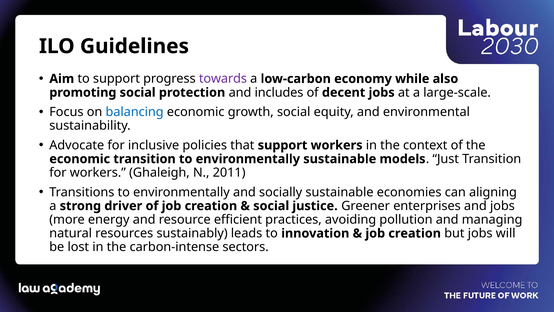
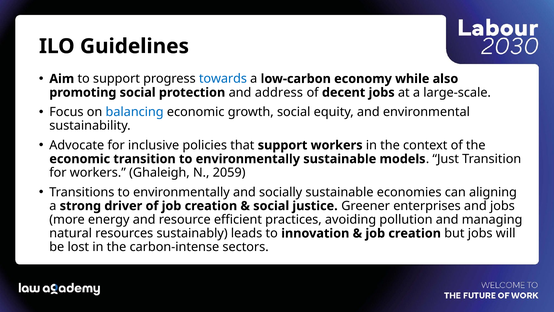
towards colour: purple -> blue
includes: includes -> address
2011: 2011 -> 2059
